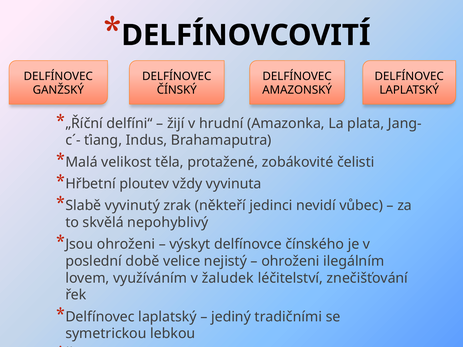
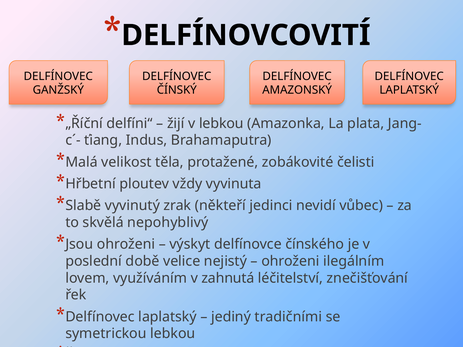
v hrudní: hrudní -> lebkou
žaludek: žaludek -> zahnutá
